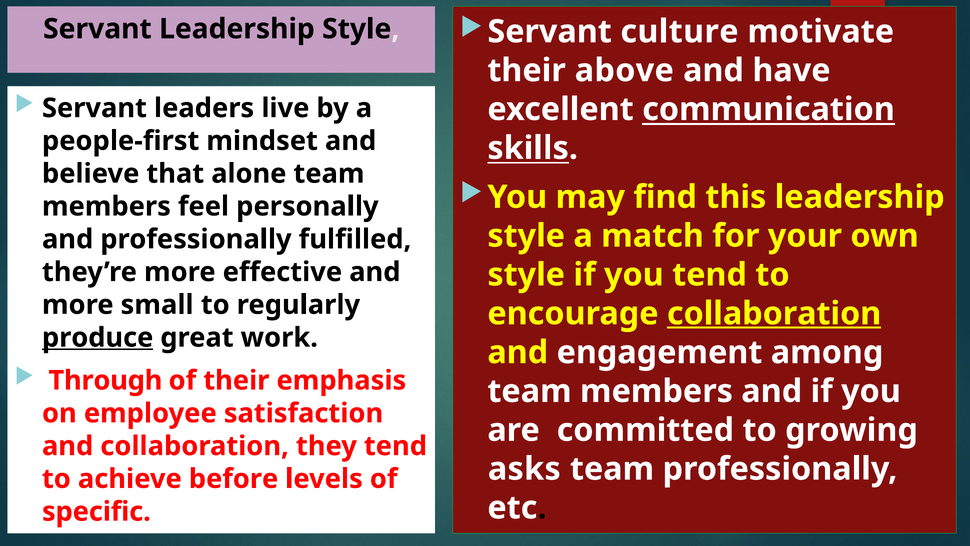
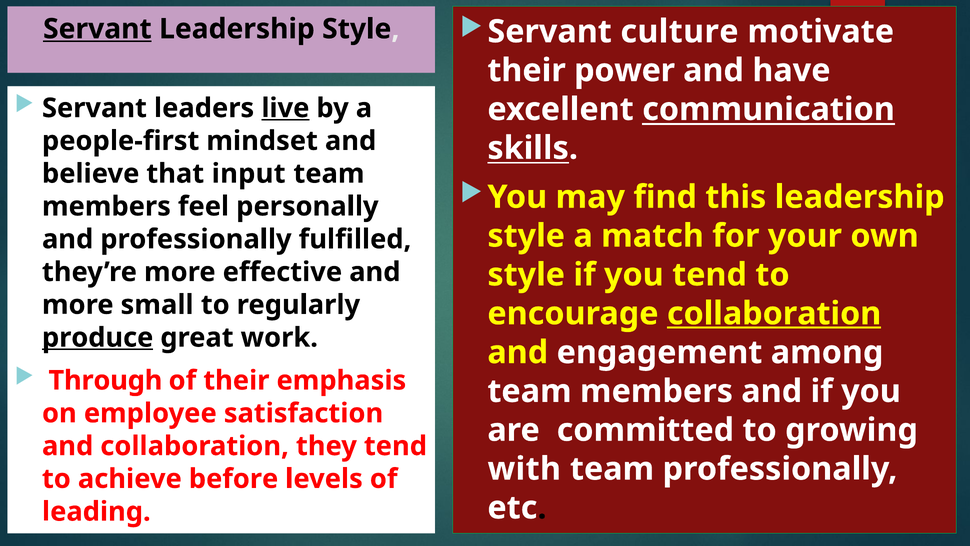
Servant at (97, 29) underline: none -> present
above: above -> power
live underline: none -> present
alone: alone -> input
asks: asks -> with
specific: specific -> leading
